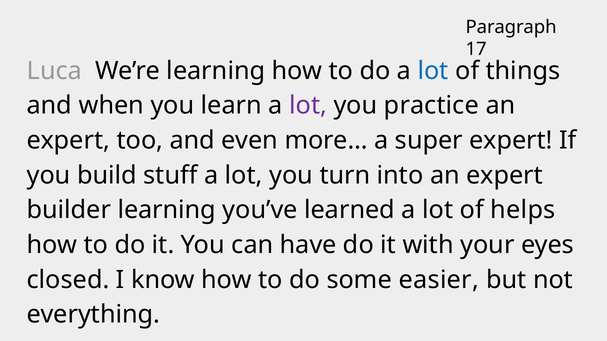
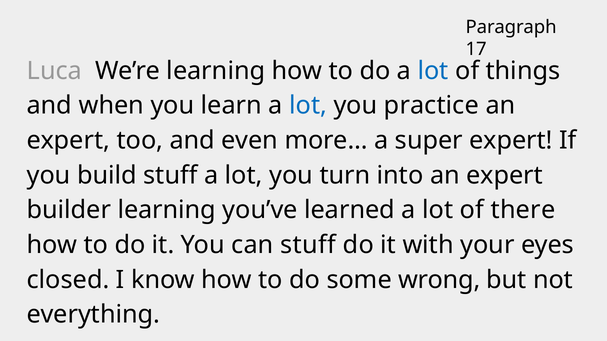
lot at (308, 106) colour: purple -> blue
helps: helps -> there
can have: have -> stuff
easier: easier -> wrong
